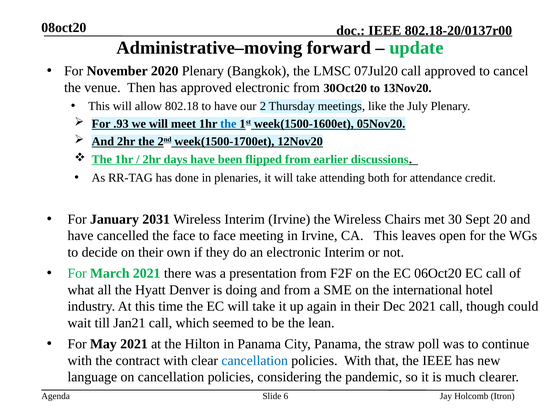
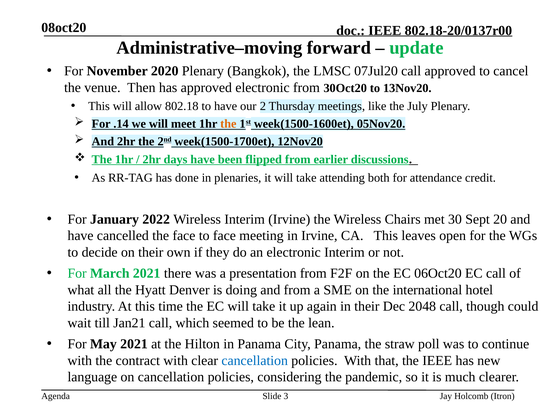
.93: .93 -> .14
the at (228, 124) colour: blue -> orange
2031: 2031 -> 2022
Dec 2021: 2021 -> 2048
6: 6 -> 3
